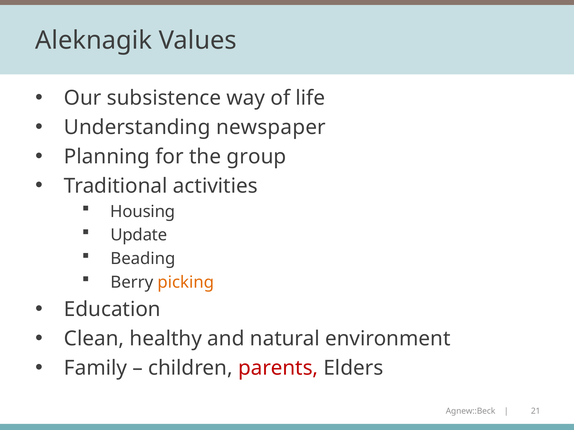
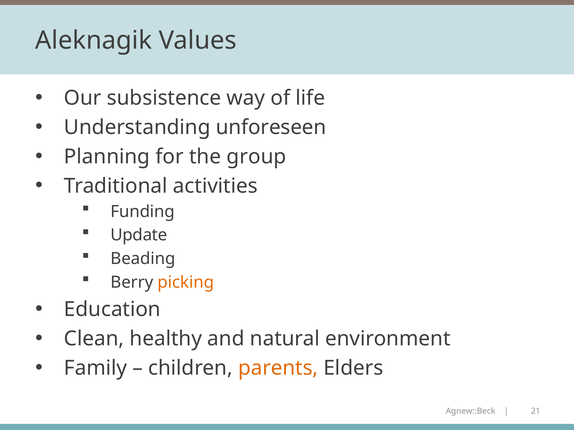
newspaper: newspaper -> unforeseen
Housing: Housing -> Funding
parents colour: red -> orange
